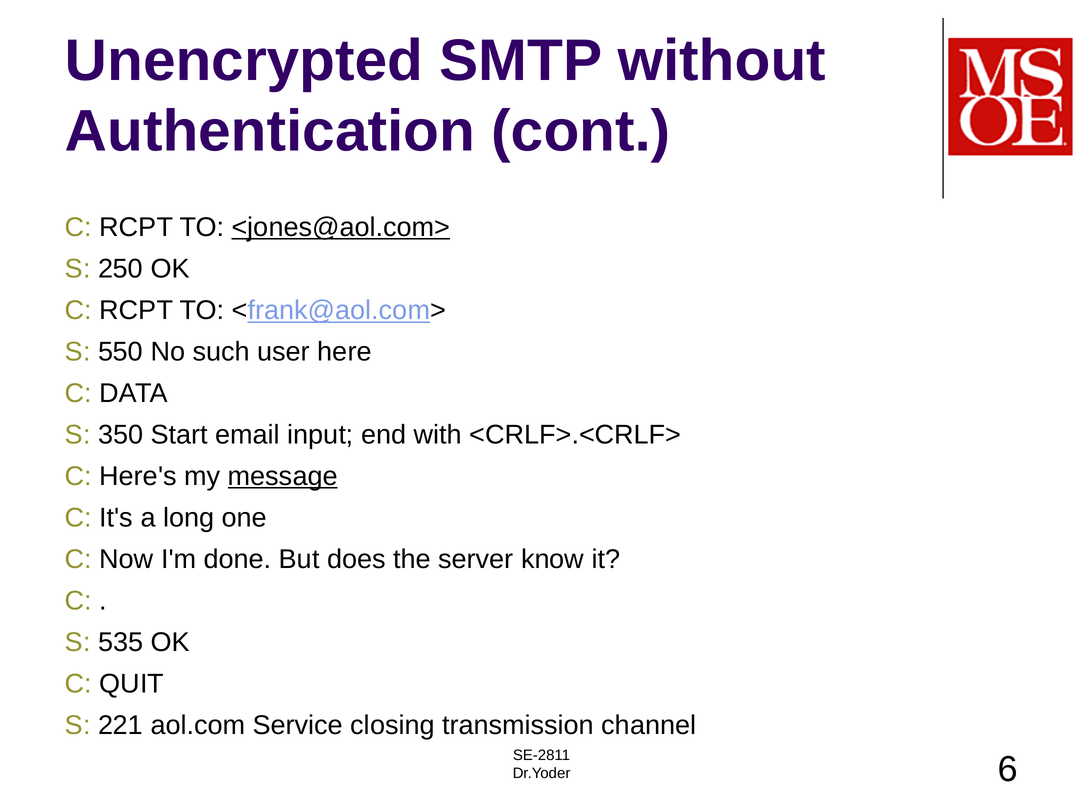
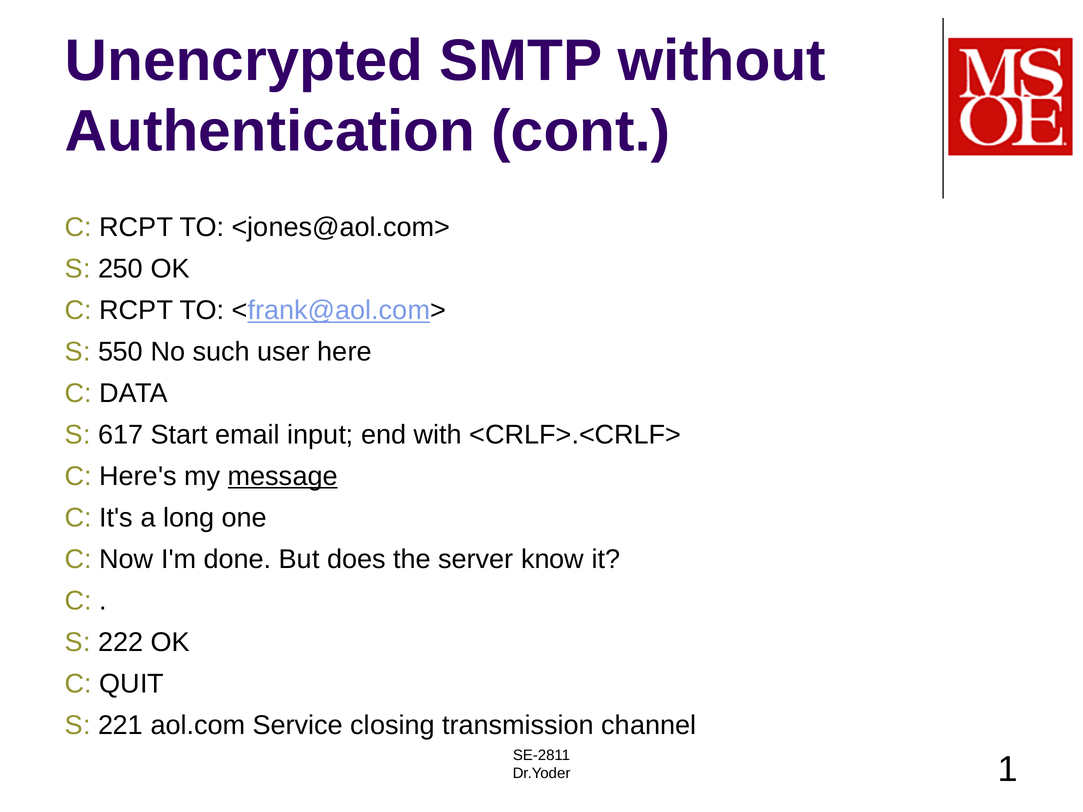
<jones@aol.com> underline: present -> none
350: 350 -> 617
535: 535 -> 222
6: 6 -> 1
